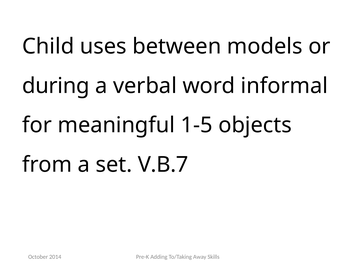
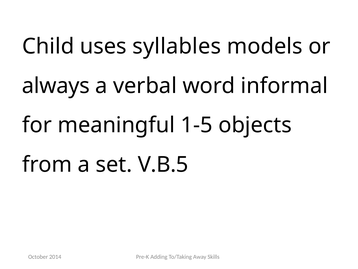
between: between -> syllables
during: during -> always
V.B.7: V.B.7 -> V.B.5
